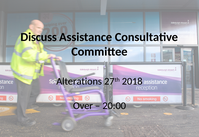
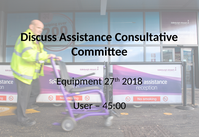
Alterations: Alterations -> Equipment
Over: Over -> User
20:00: 20:00 -> 45:00
